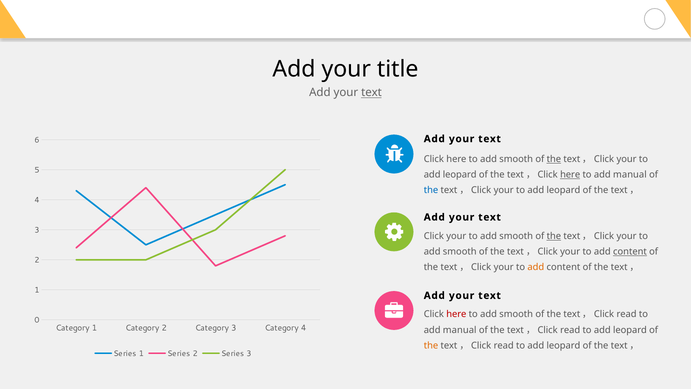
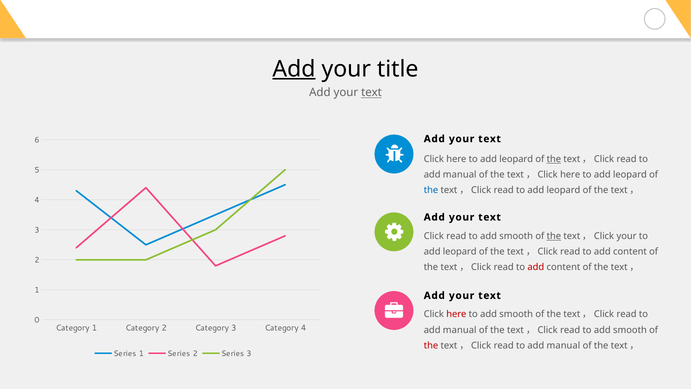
Add at (294, 69) underline: none -> present
smooth at (516, 159): smooth -> leopard
your at (627, 159): your -> read
leopard at (460, 175): leopard -> manual
here at (570, 175) underline: present -> none
manual at (630, 175): manual -> leopard
your at (504, 190): your -> read
Click your: your -> read
smooth at (460, 252): smooth -> leopard
your at (570, 252): your -> read
content at (630, 252) underline: present -> none
your at (504, 267): your -> read
add at (536, 267) colour: orange -> red
leopard at (630, 330): leopard -> smooth
the at (431, 345) colour: orange -> red
leopard at (563, 345): leopard -> manual
